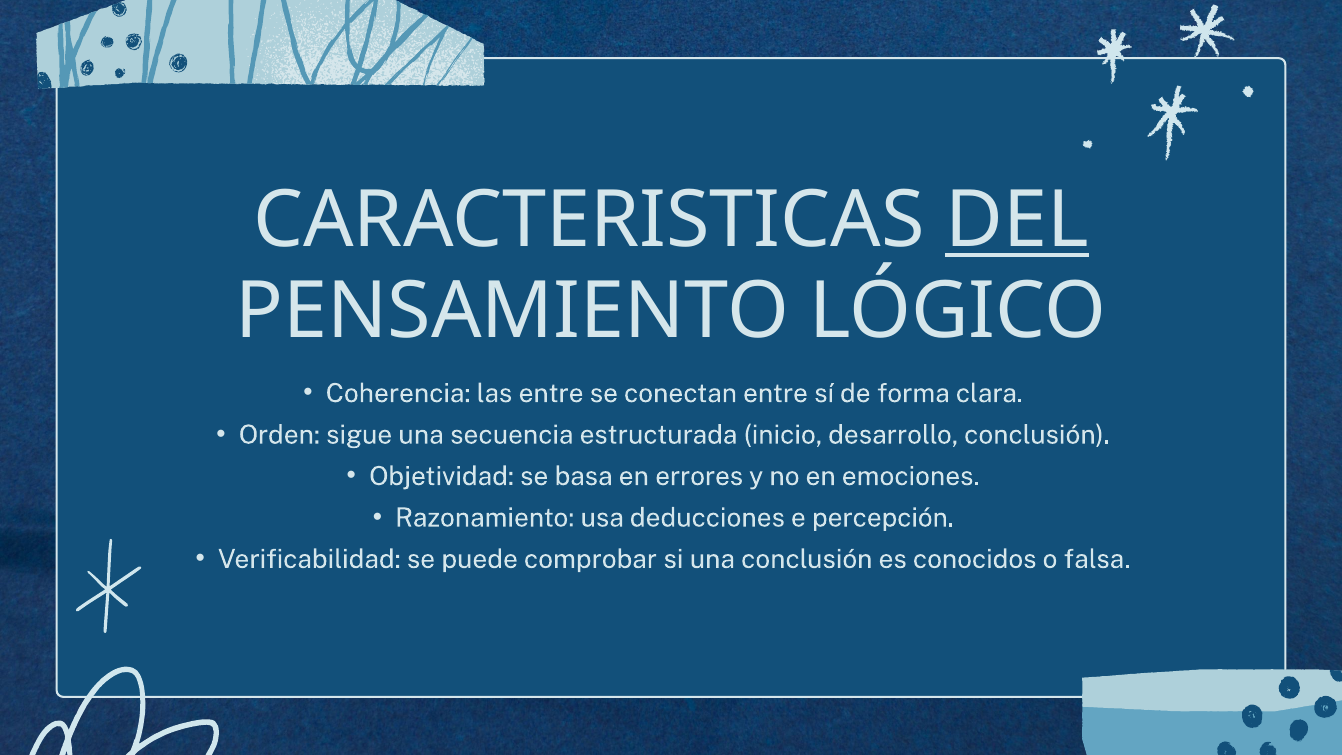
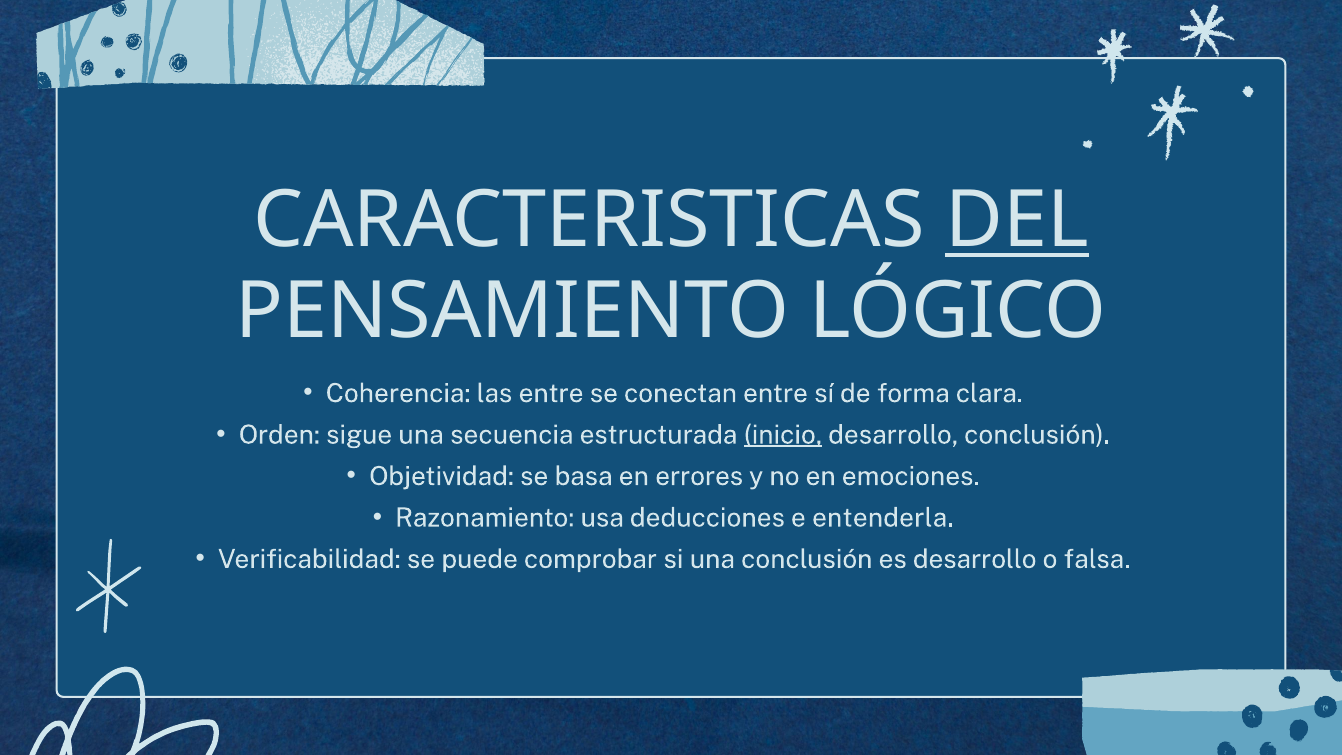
inicio underline: none -> present
percepción: percepción -> entenderla
es conocidos: conocidos -> desarrollo
